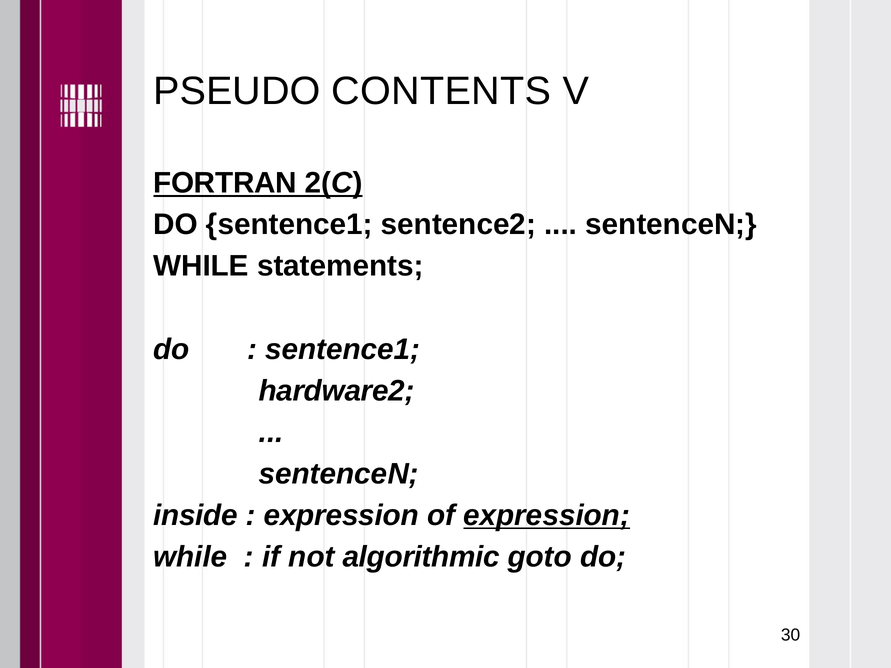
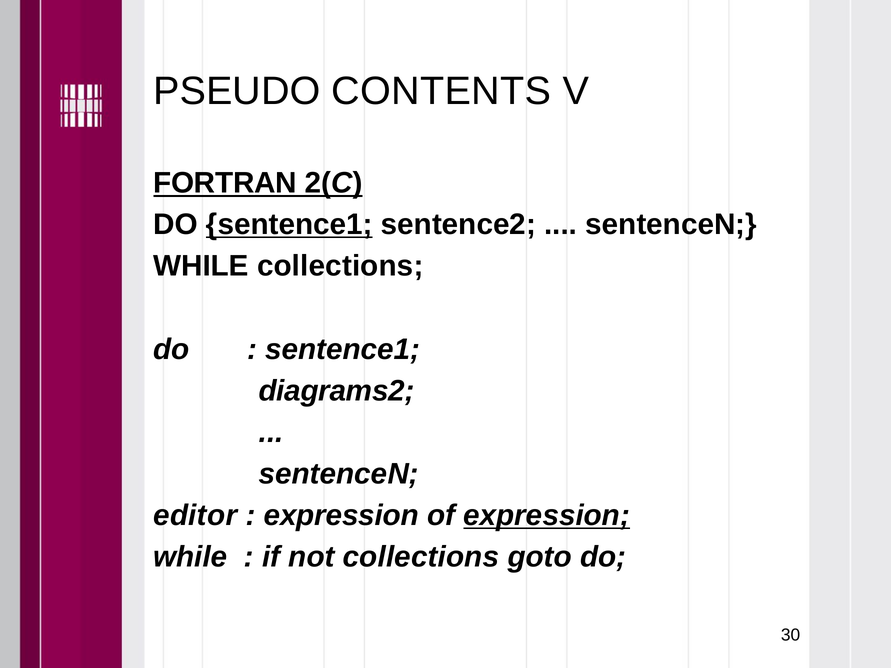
sentence1 at (289, 225) underline: none -> present
WHILE statements: statements -> collections
hardware2: hardware2 -> diagrams2
inside: inside -> editor
not algorithmic: algorithmic -> collections
